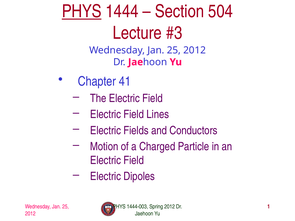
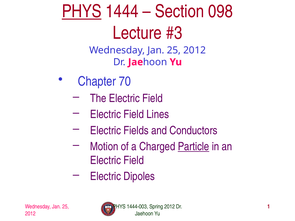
504: 504 -> 098
41: 41 -> 70
Particle underline: none -> present
